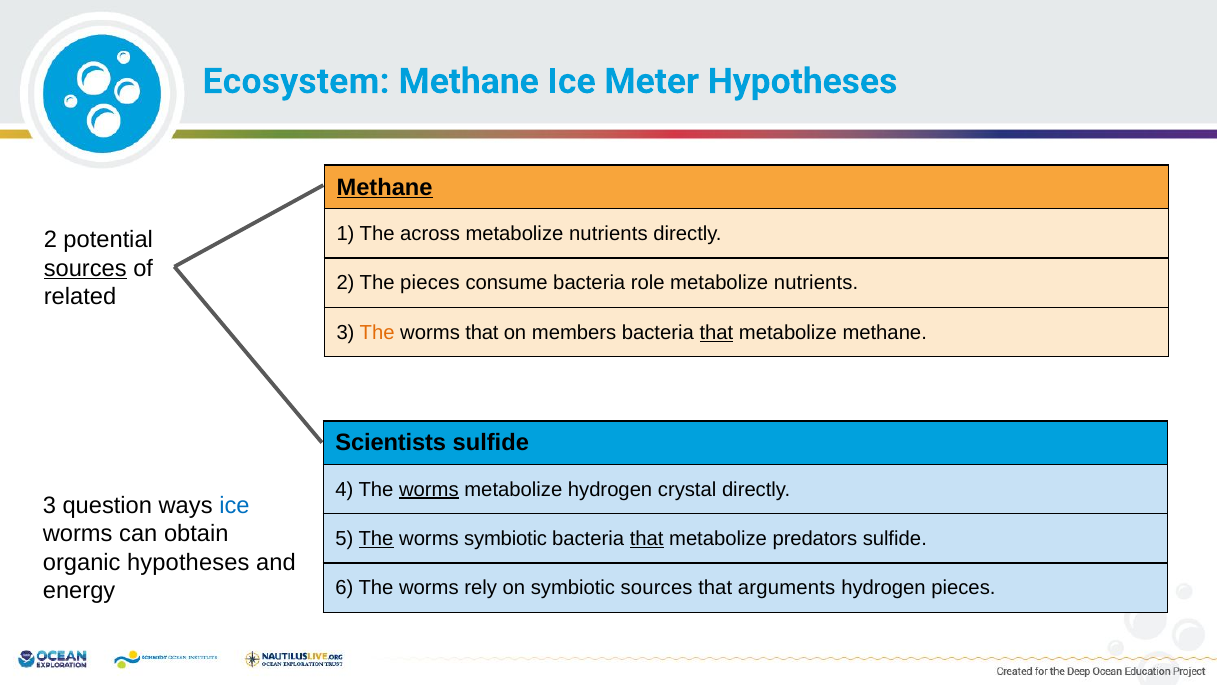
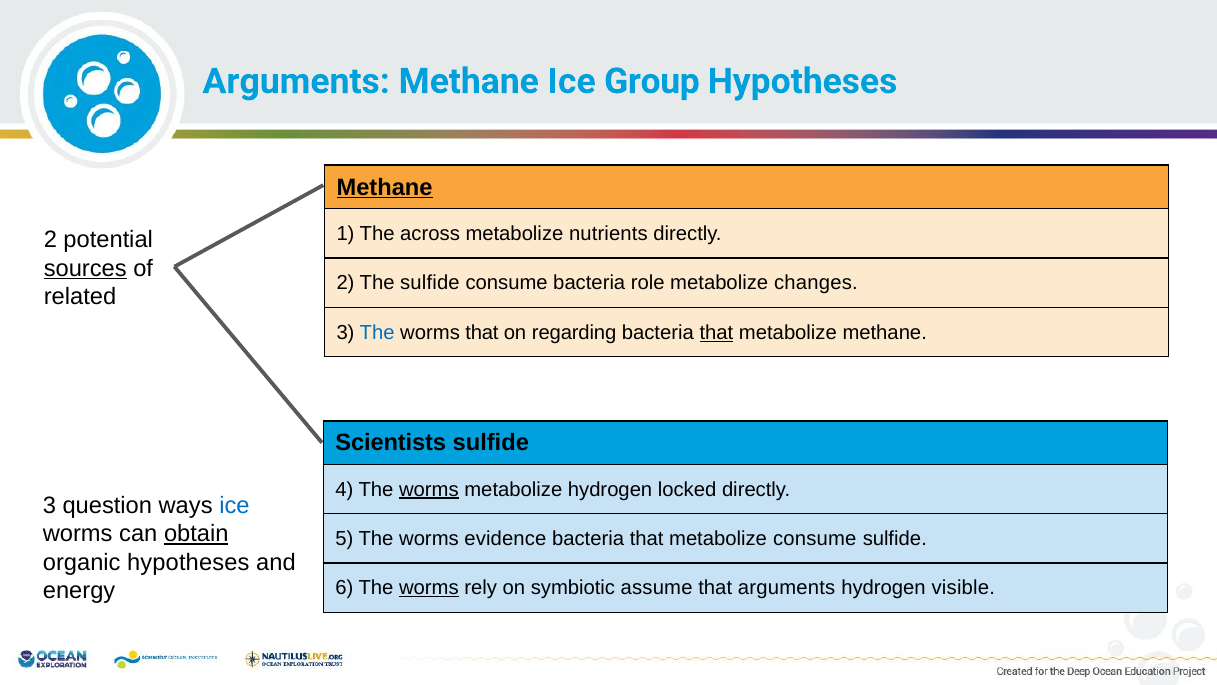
Ecosystem at (296, 81): Ecosystem -> Arguments
Meter: Meter -> Group
The pieces: pieces -> sulfide
nutrients at (816, 283): nutrients -> changes
The at (377, 332) colour: orange -> blue
members: members -> regarding
crystal: crystal -> locked
obtain underline: none -> present
The at (376, 538) underline: present -> none
worms symbiotic: symbiotic -> evidence
that at (647, 538) underline: present -> none
metabolize predators: predators -> consume
worms at (429, 588) underline: none -> present
symbiotic sources: sources -> assume
hydrogen pieces: pieces -> visible
